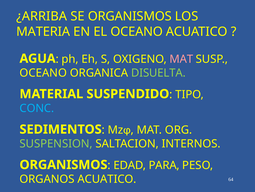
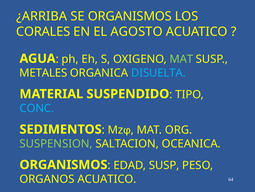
MATERIA: MATERIA -> CORALES
EL OCEANO: OCEANO -> AGOSTO
MAT at (181, 59) colour: pink -> light green
OCEANO at (43, 73): OCEANO -> METALES
DISUELTA colour: light green -> light blue
INTERNOS: INTERNOS -> OCEANICA
EDAD PARA: PARA -> SUSP
